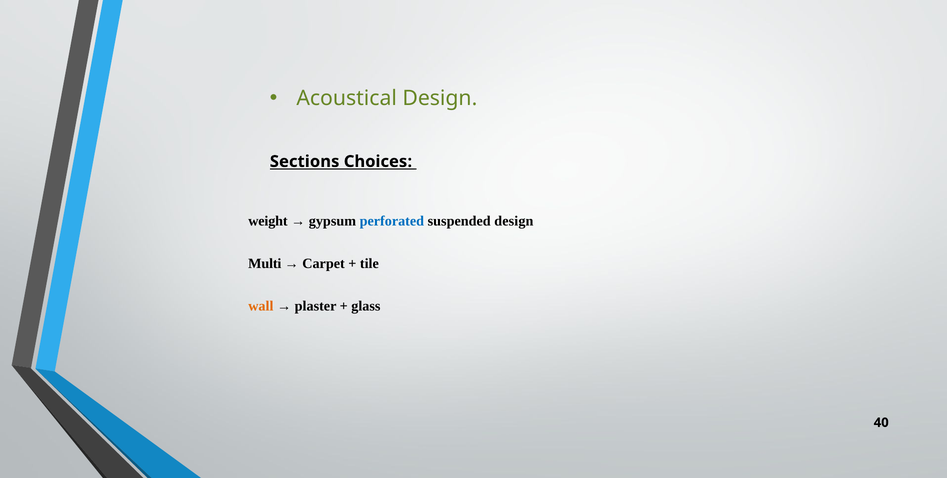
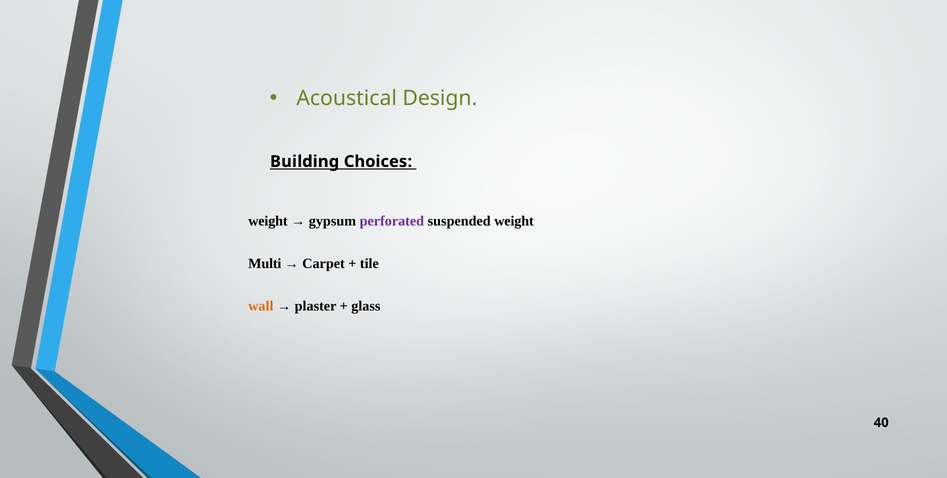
Sections: Sections -> Building
perforated colour: blue -> purple
suspended design: design -> weight
